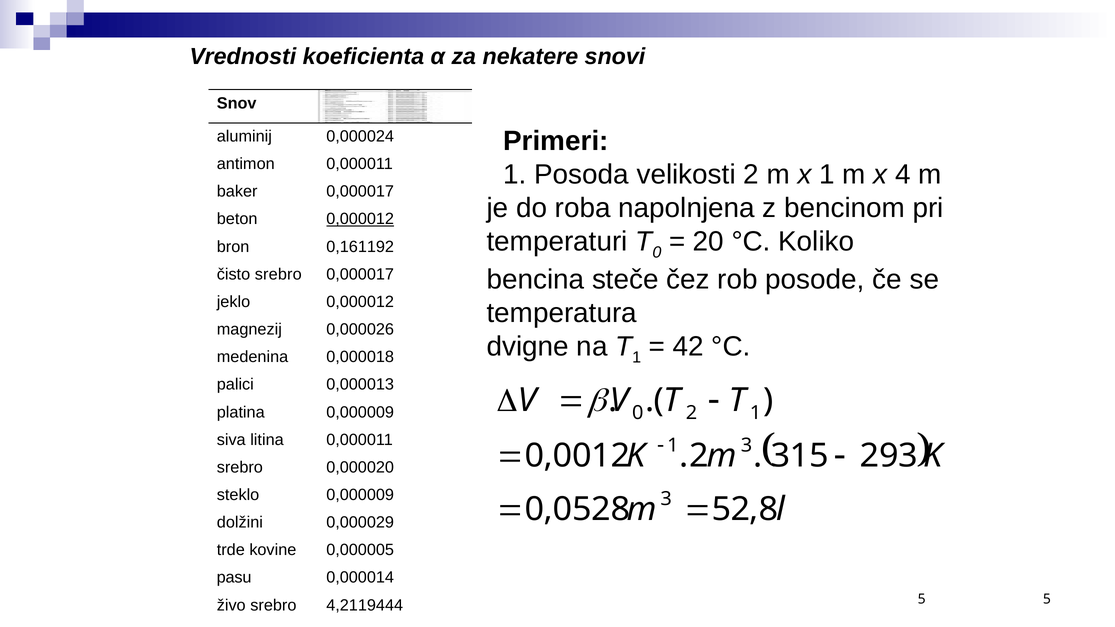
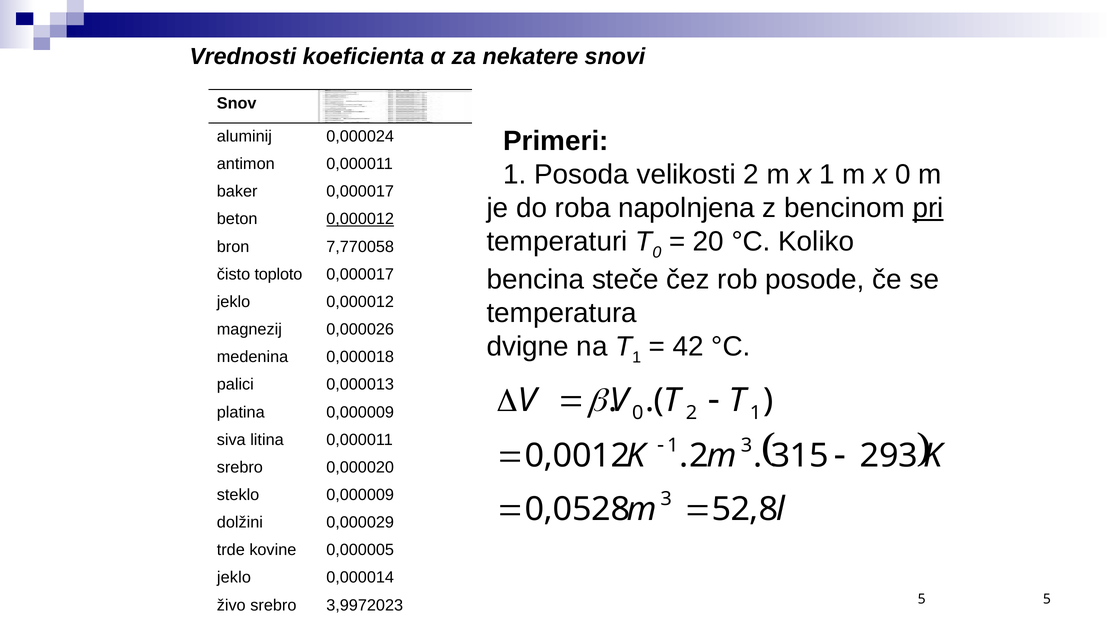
x 4: 4 -> 0
pri underline: none -> present
0,161192: 0,161192 -> 7,770058
čisto srebro: srebro -> toploto
pasu at (234, 578): pasu -> jeklo
4,2119444: 4,2119444 -> 3,9972023
